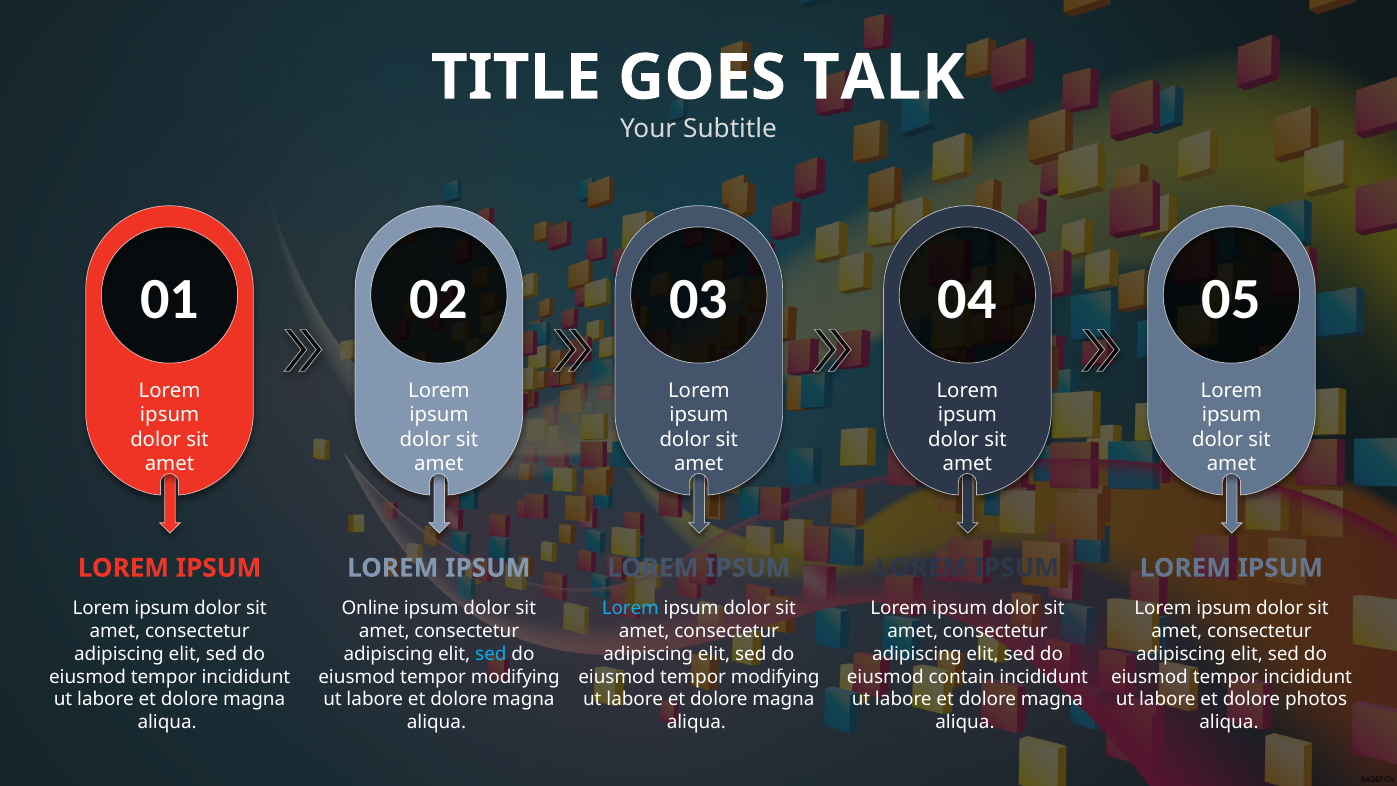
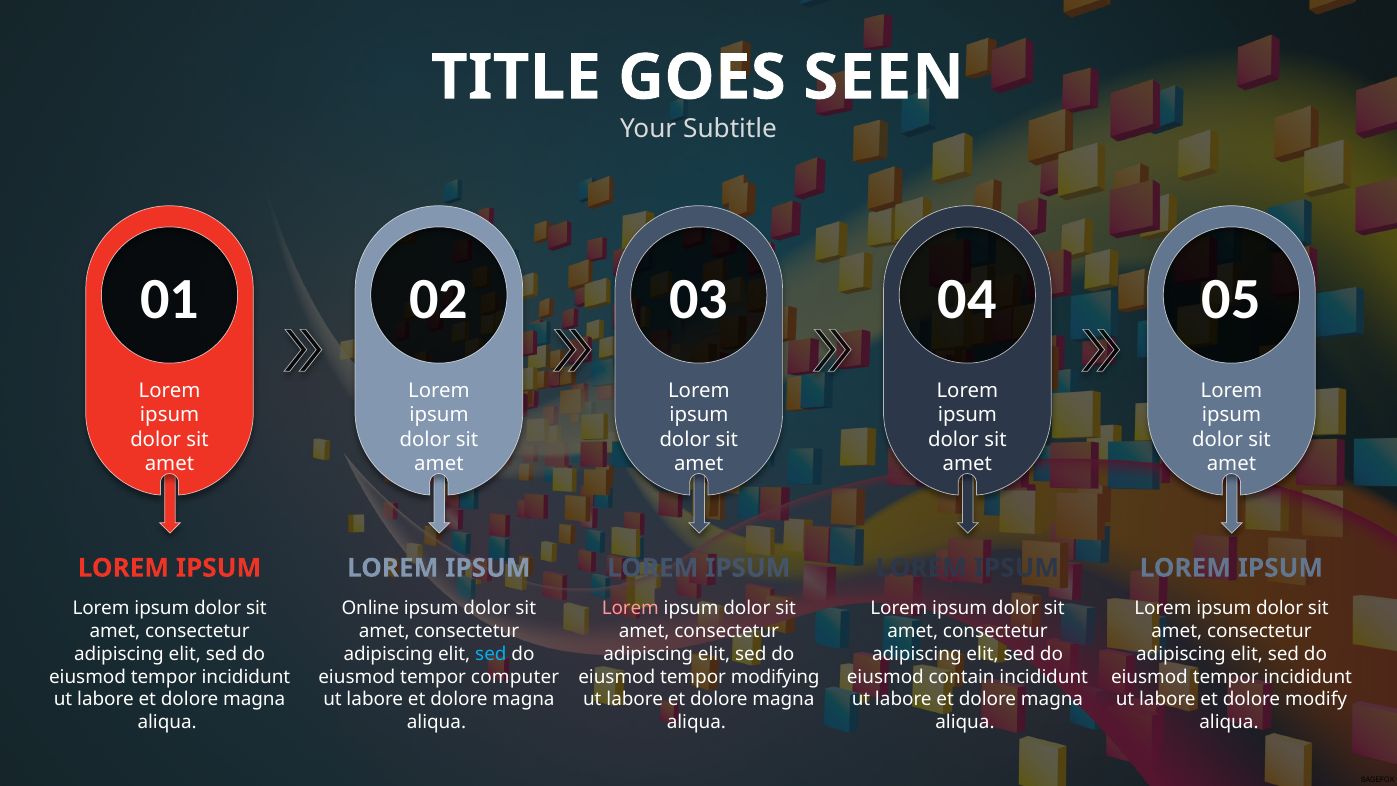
TALK: TALK -> SEEN
Lorem at (630, 608) colour: light blue -> pink
modifying at (515, 677): modifying -> computer
photos: photos -> modify
